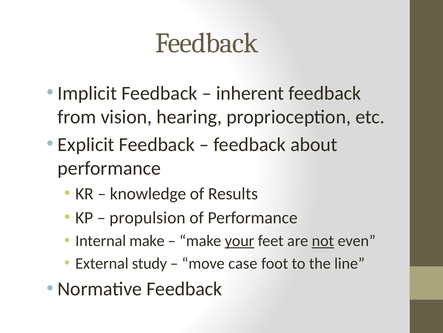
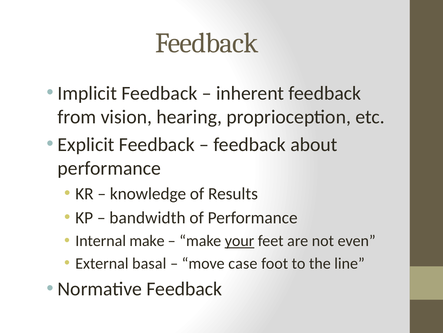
propulsion: propulsion -> bandwidth
not underline: present -> none
study: study -> basal
